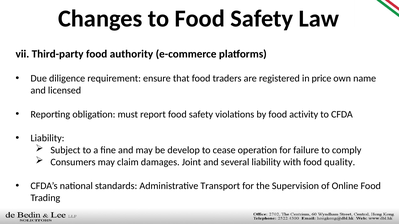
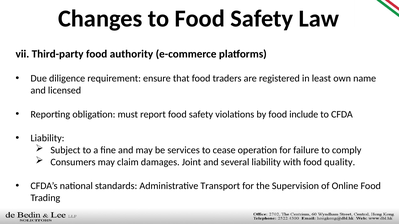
price: price -> least
activity: activity -> include
develop: develop -> services
